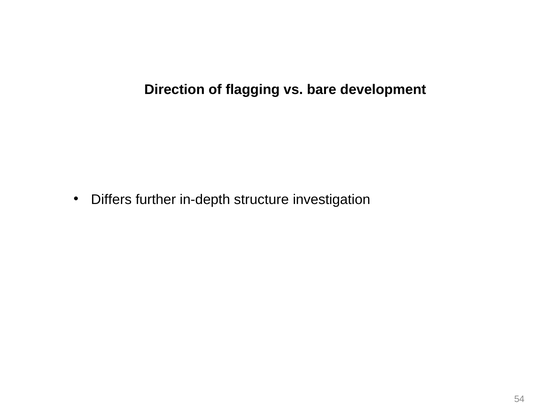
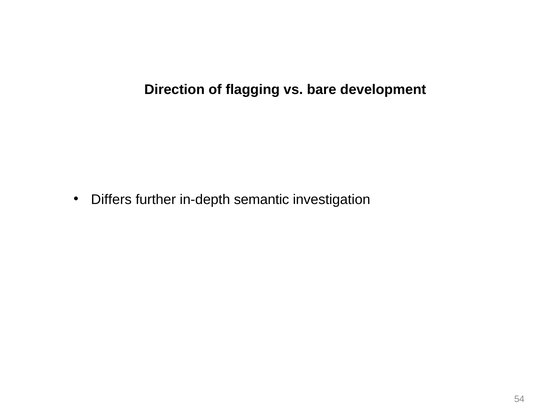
structure: structure -> semantic
